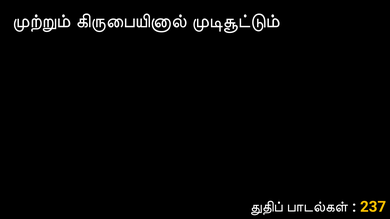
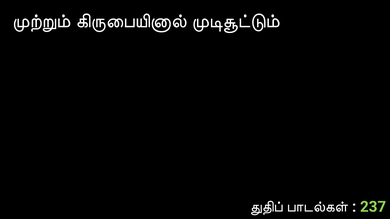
237 colour: yellow -> light green
